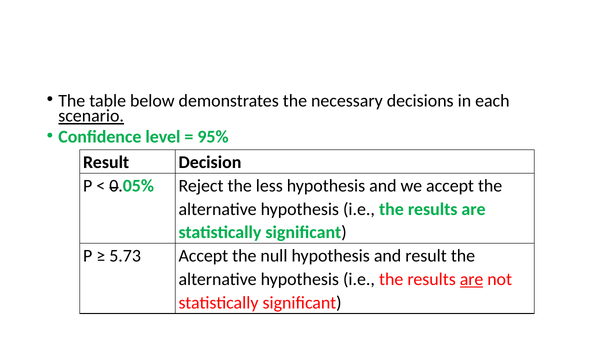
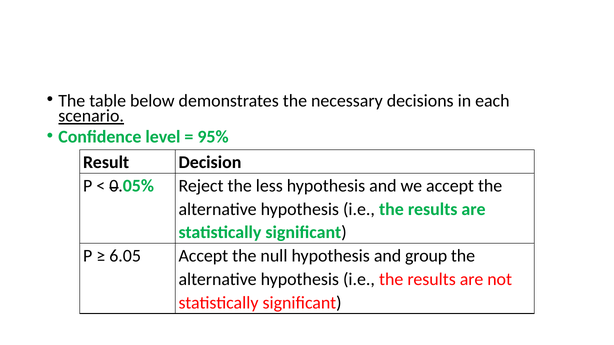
5.73: 5.73 -> 6.05
and result: result -> group
are at (472, 280) underline: present -> none
